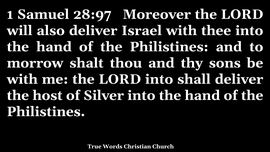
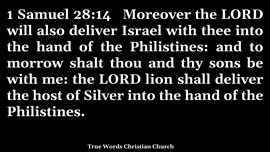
28:97: 28:97 -> 28:14
LORD into: into -> lion
